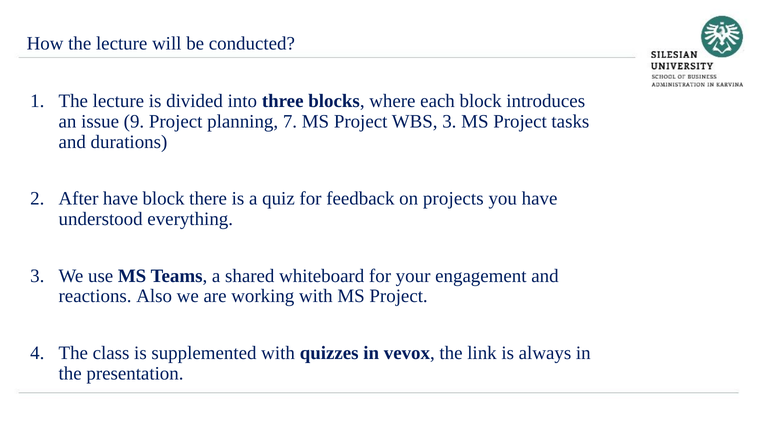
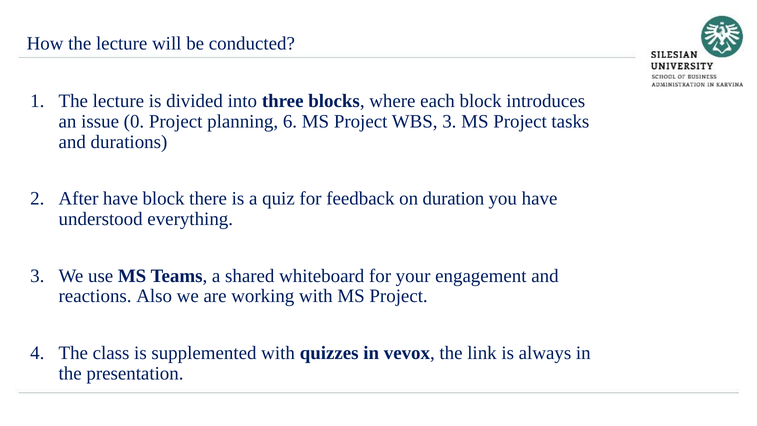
9: 9 -> 0
7: 7 -> 6
projects: projects -> duration
